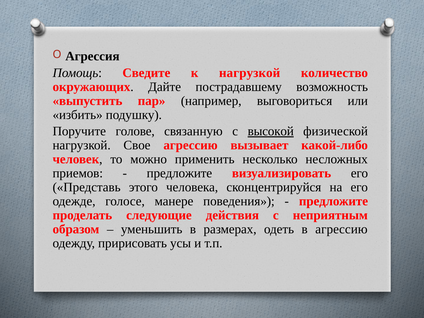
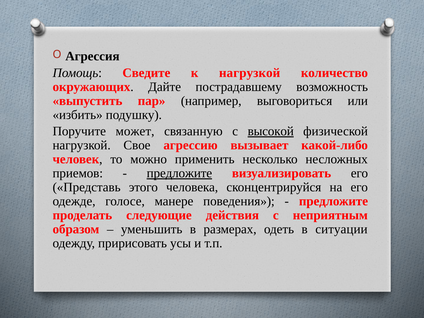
голове: голове -> может
предложите at (179, 173) underline: none -> present
в агрессию: агрессию -> ситуации
